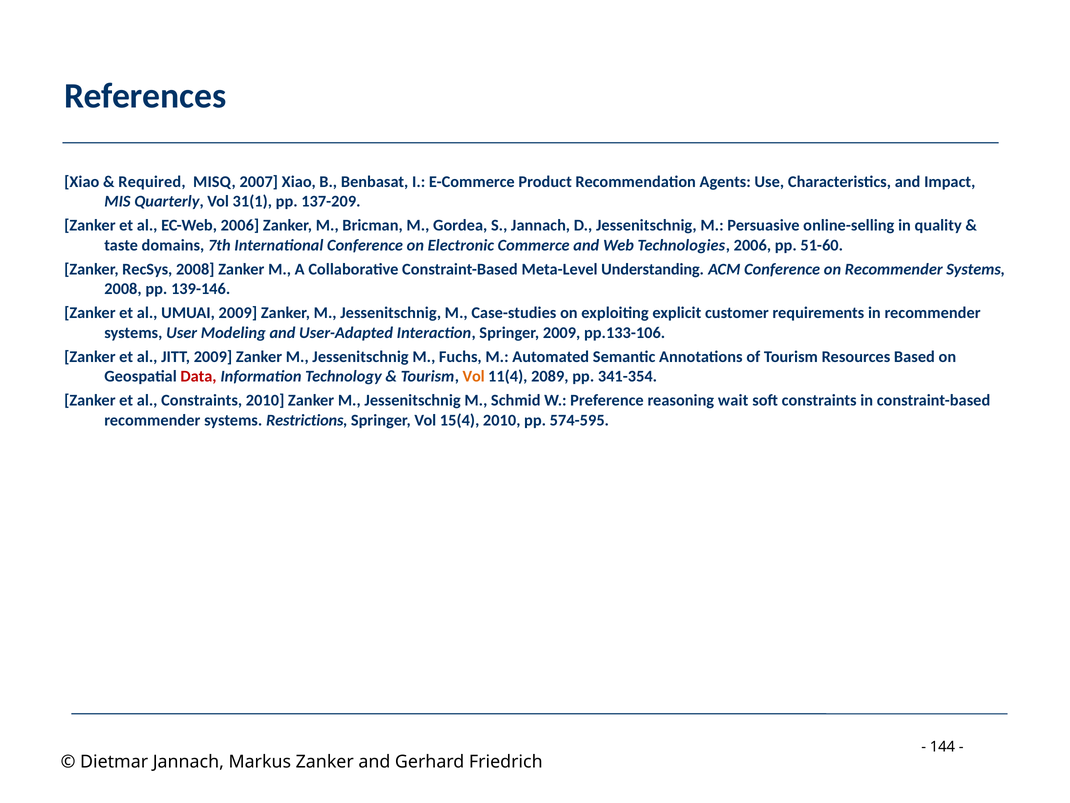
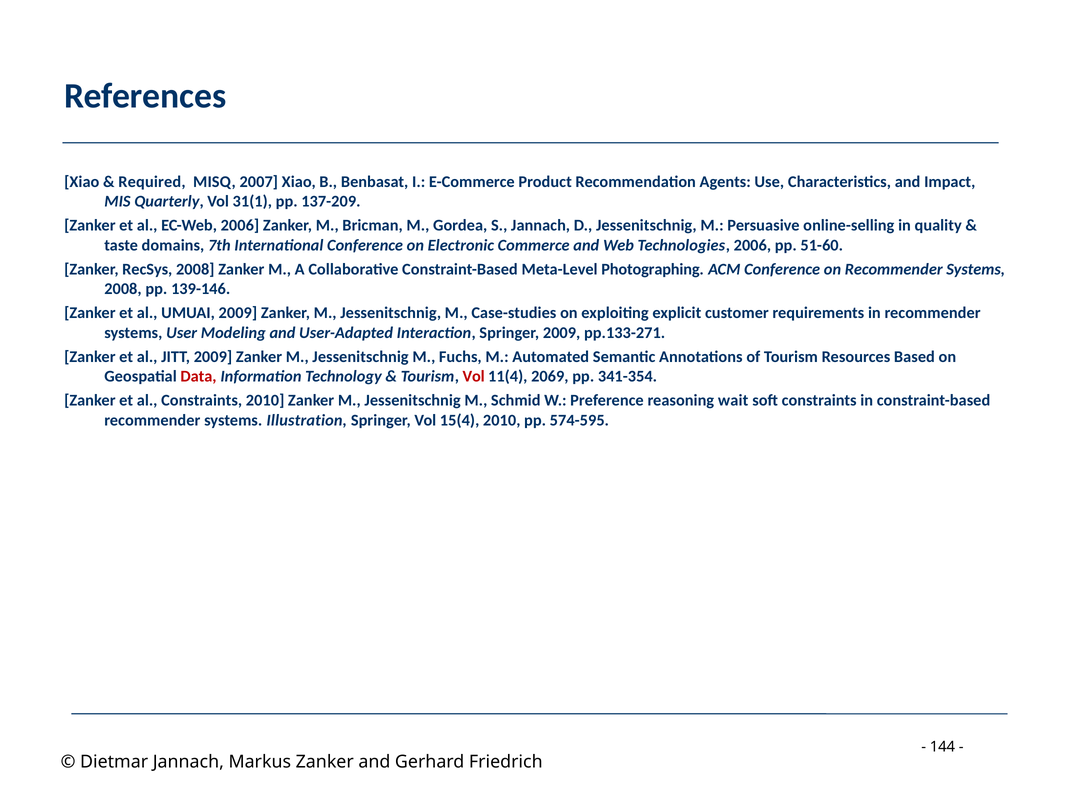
Understanding: Understanding -> Photographing
pp.133-106: pp.133-106 -> pp.133-271
Vol at (474, 376) colour: orange -> red
2089: 2089 -> 2069
Restrictions: Restrictions -> Illustration
